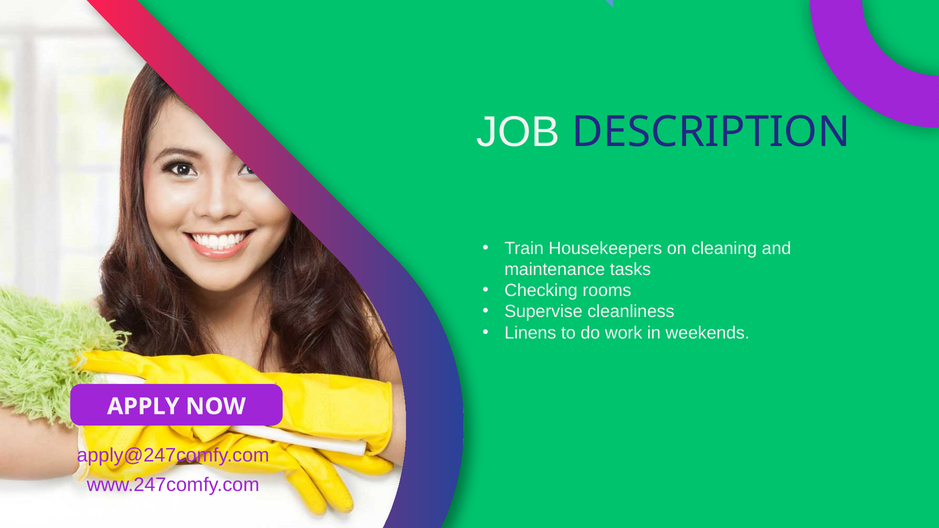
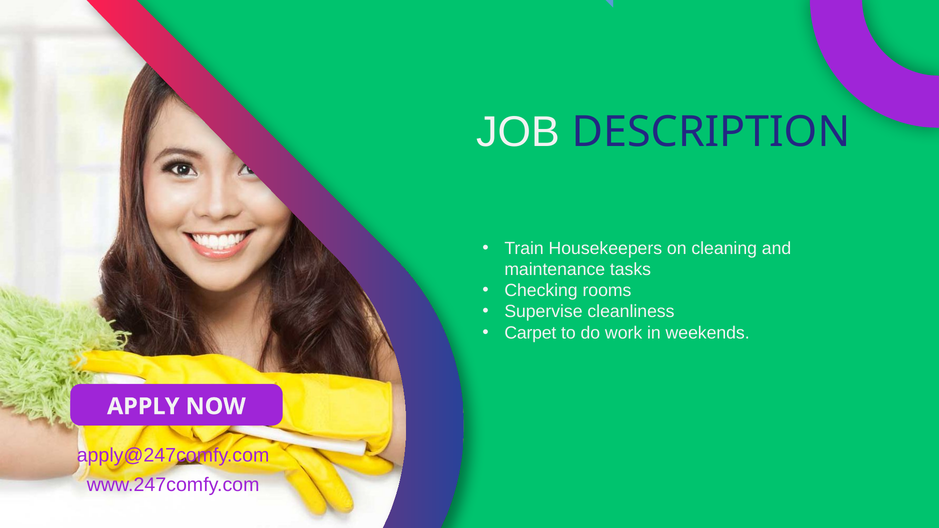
Linens: Linens -> Carpet
